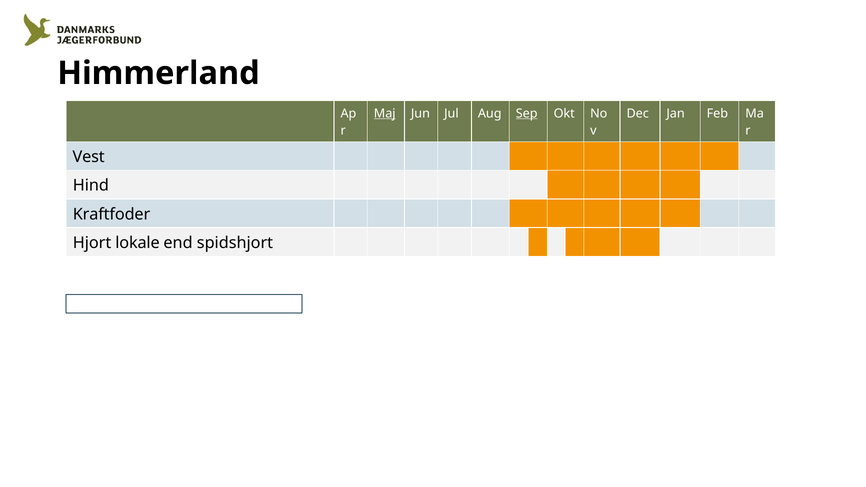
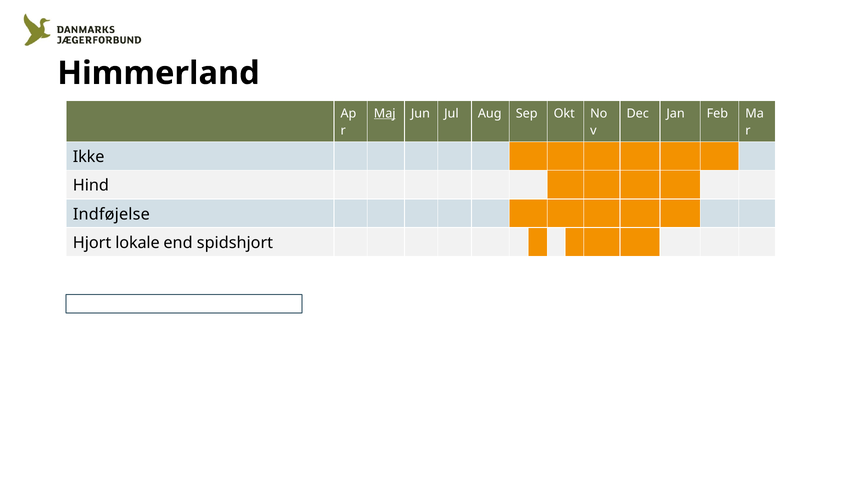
Sep underline: present -> none
Vest: Vest -> Ikke
Kraftfoder: Kraftfoder -> Indføjelse
